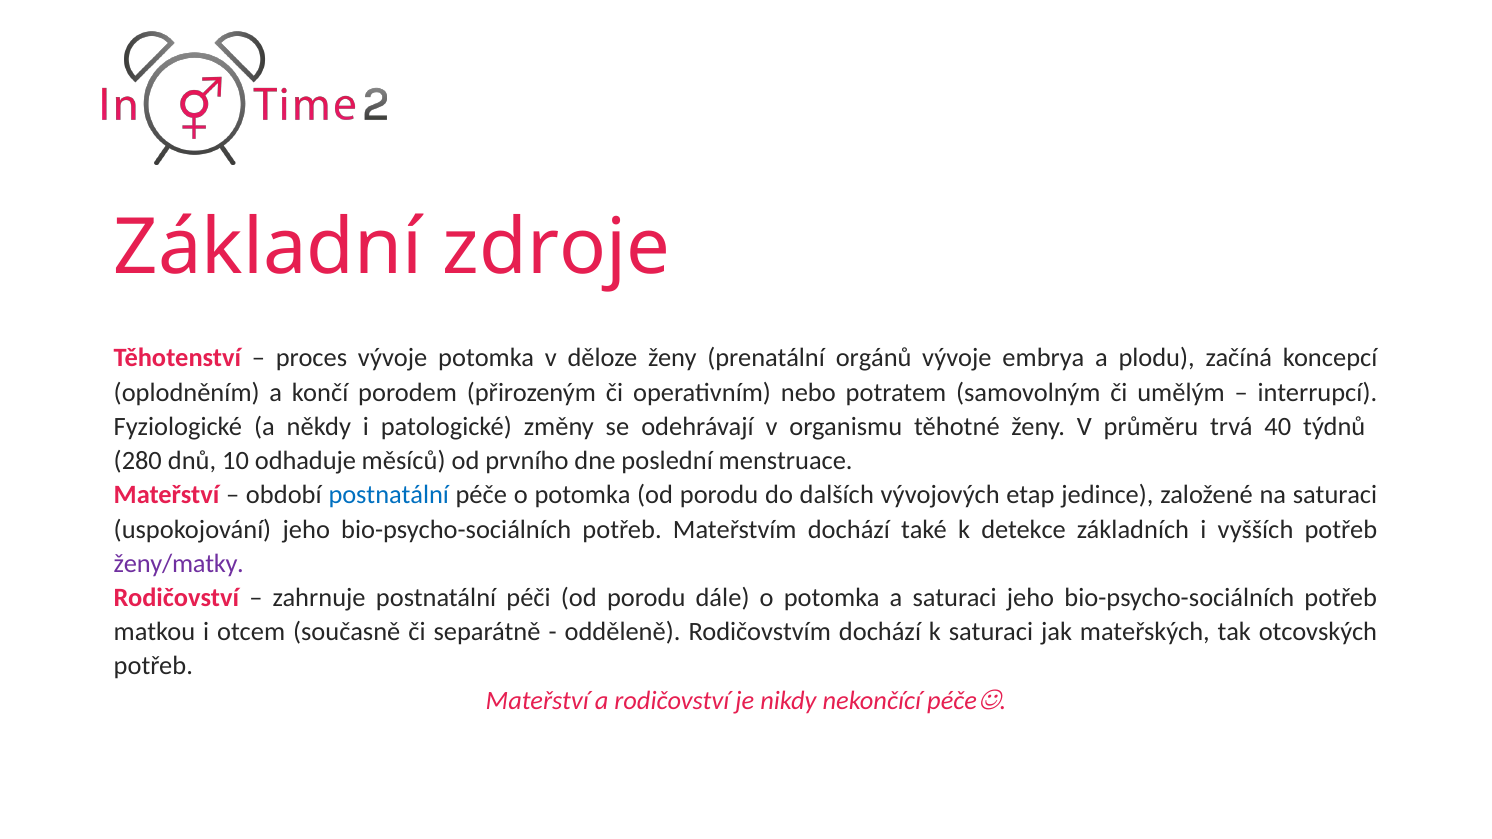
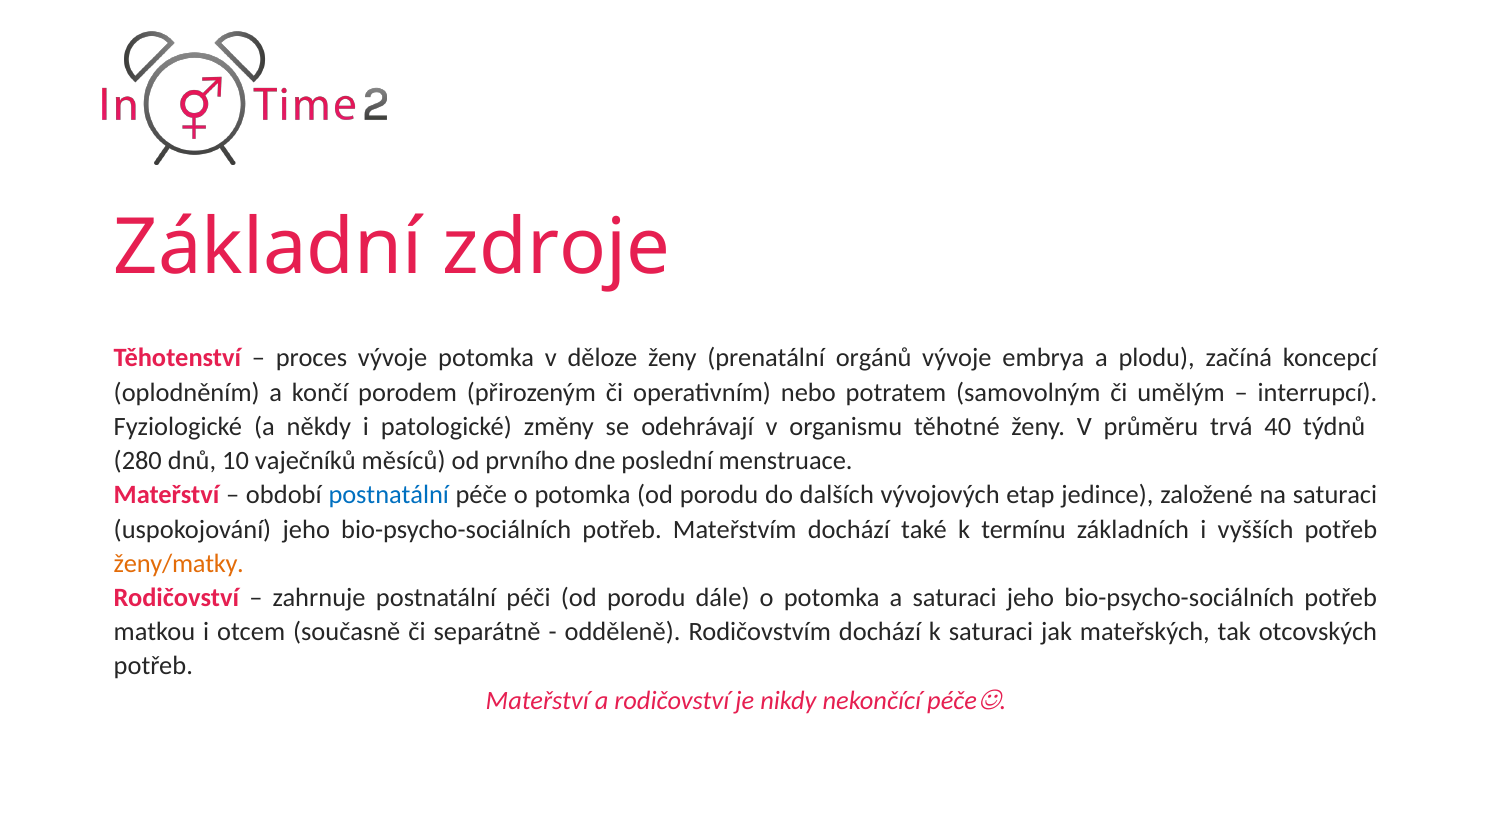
odhaduje: odhaduje -> vaječníků
detekce: detekce -> termínu
ženy/matky colour: purple -> orange
